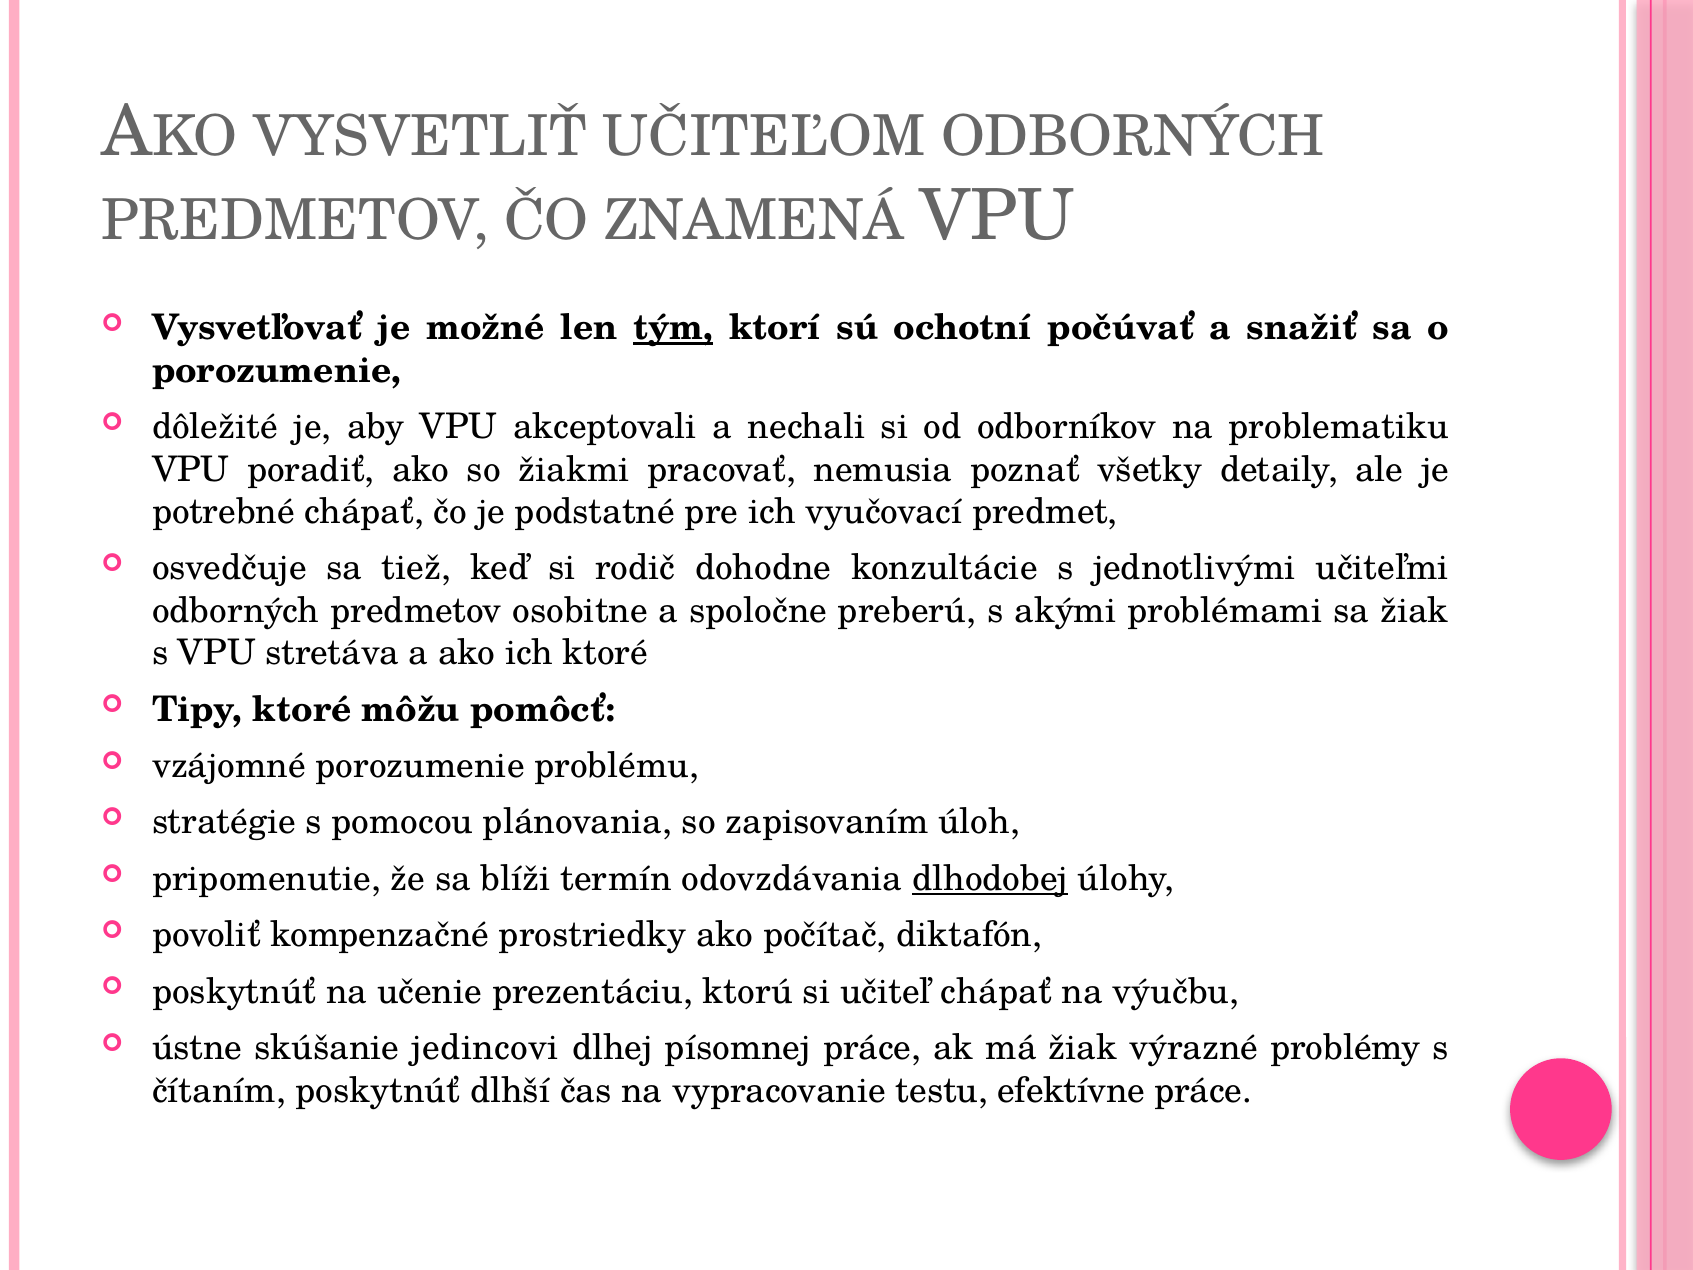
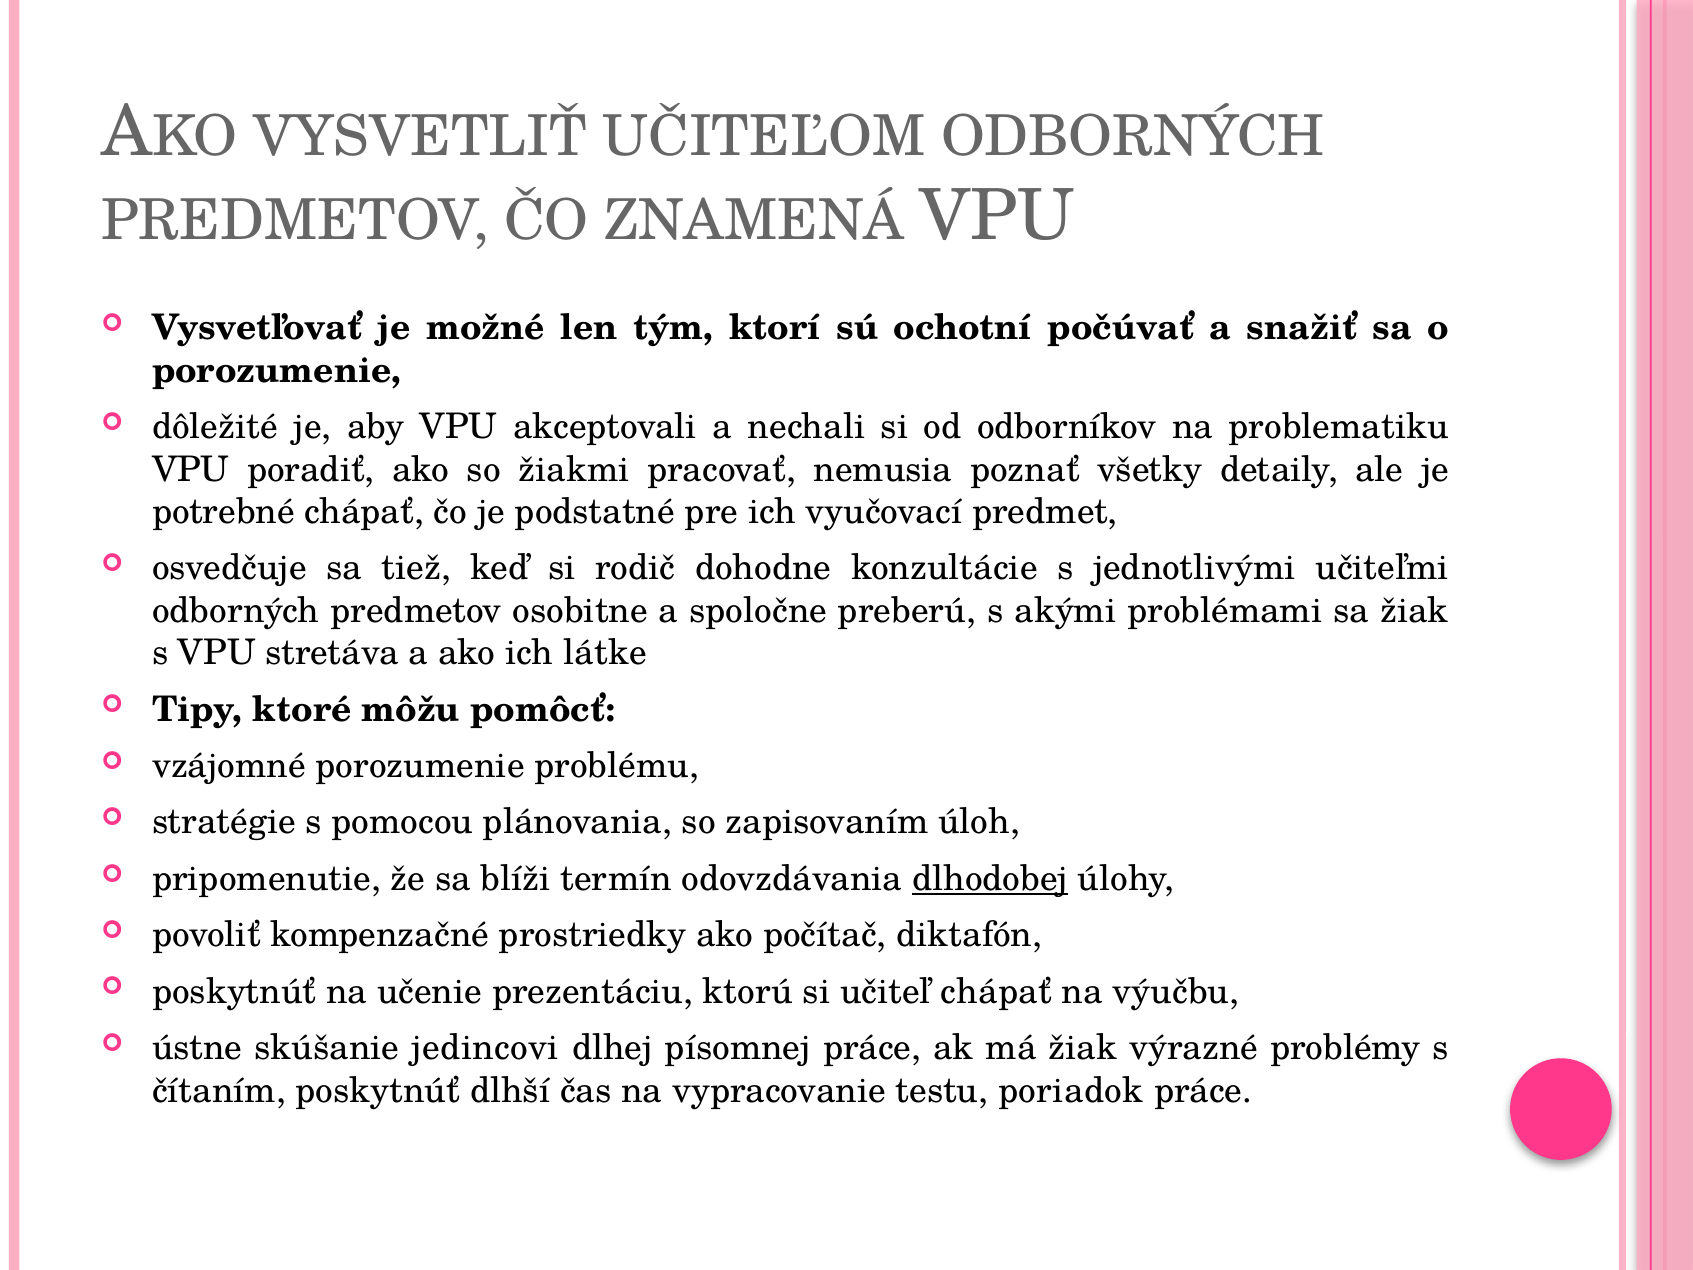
tým underline: present -> none
ich ktoré: ktoré -> látke
efektívne: efektívne -> poriadok
